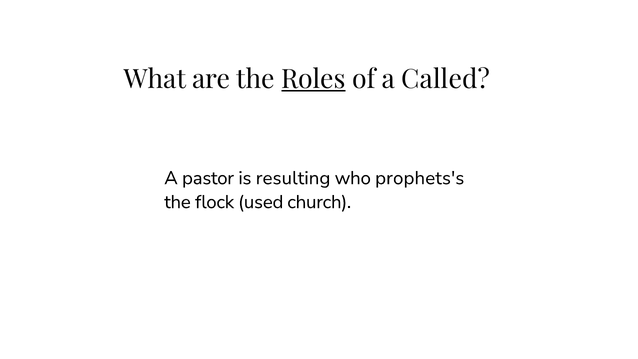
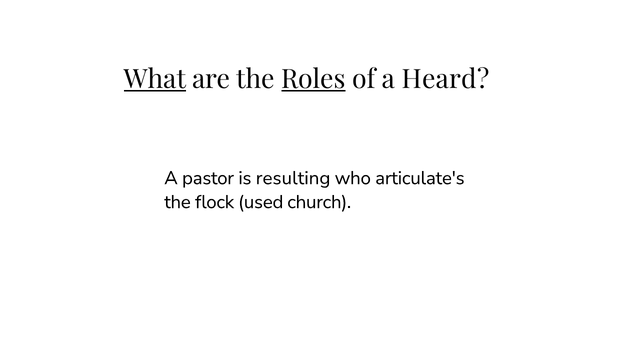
What underline: none -> present
Called: Called -> Heard
prophets's: prophets's -> articulate's
